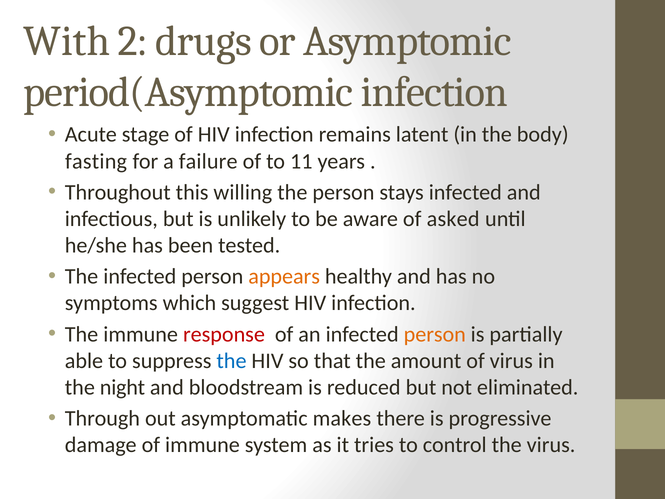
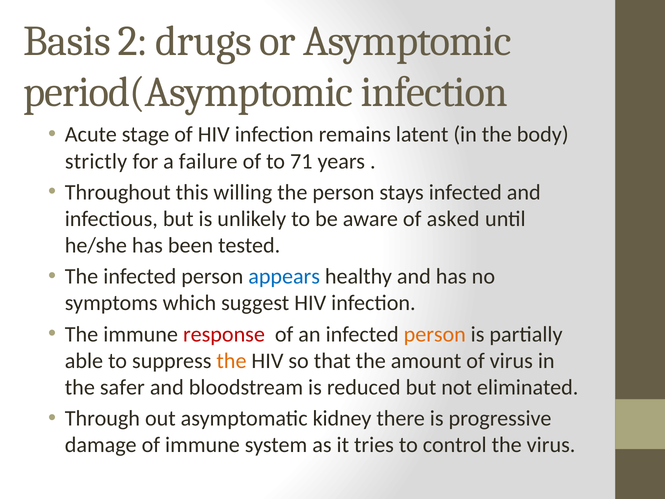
With: With -> Basis
fasting: fasting -> strictly
11: 11 -> 71
appears colour: orange -> blue
the at (231, 361) colour: blue -> orange
night: night -> safer
makes: makes -> kidney
